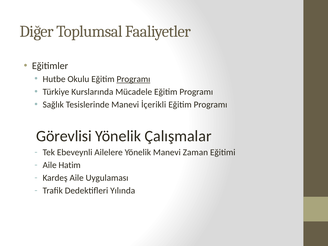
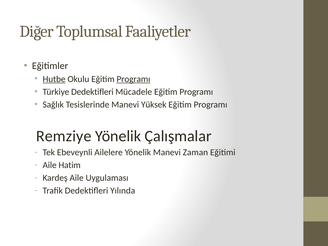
Hutbe underline: none -> present
Türkiye Kurslarında: Kurslarında -> Dedektifleri
İçerikli: İçerikli -> Yüksek
Görevlisi: Görevlisi -> Remziye
